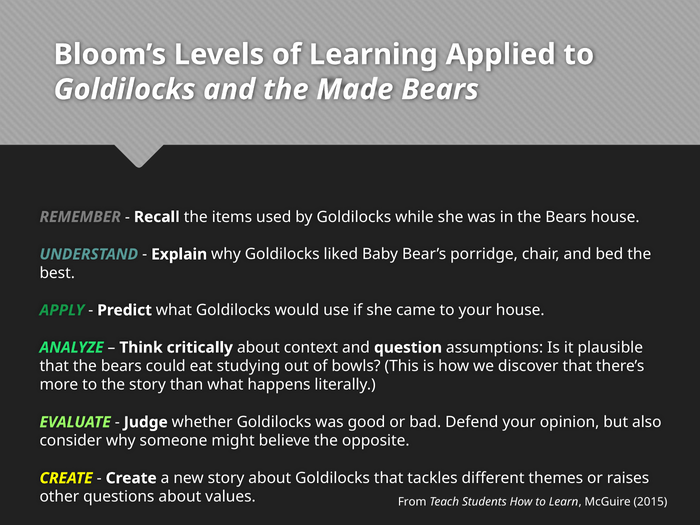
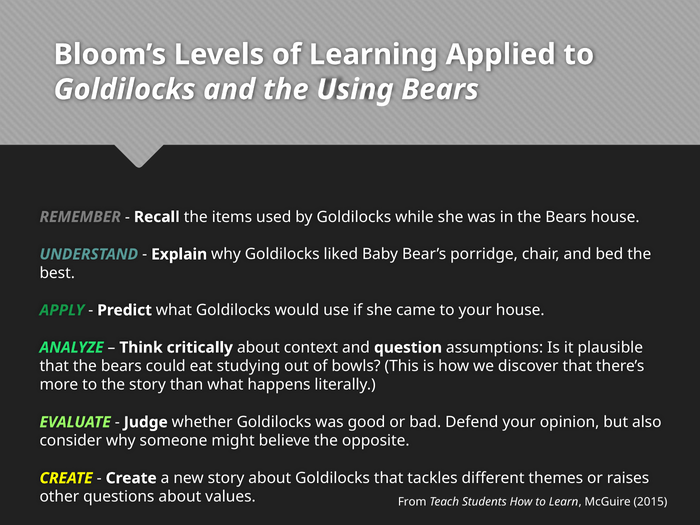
Made: Made -> Using
